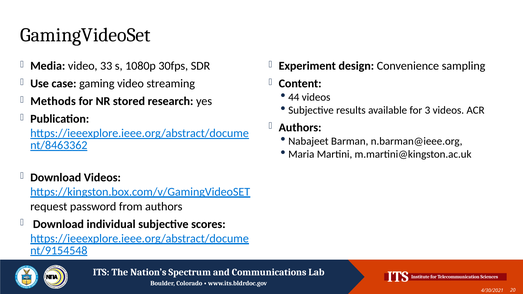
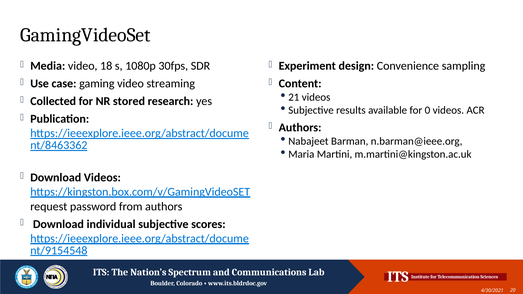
33: 33 -> 18
44: 44 -> 21
Methods: Methods -> Collected
3: 3 -> 0
